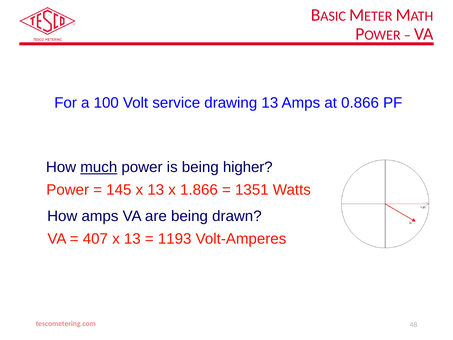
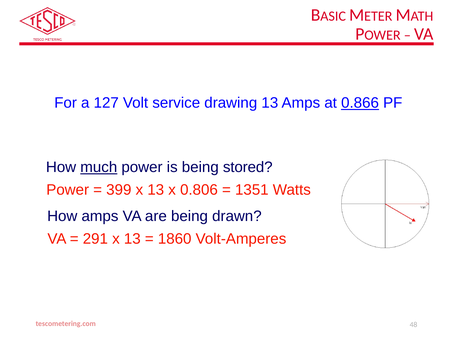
100: 100 -> 127
0.866 underline: none -> present
higher: higher -> stored
145: 145 -> 399
1.866: 1.866 -> 0.806
407: 407 -> 291
1193: 1193 -> 1860
